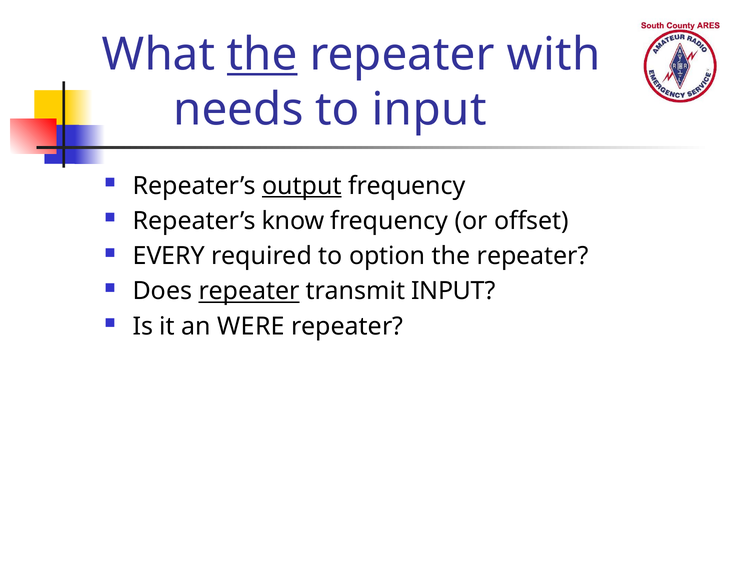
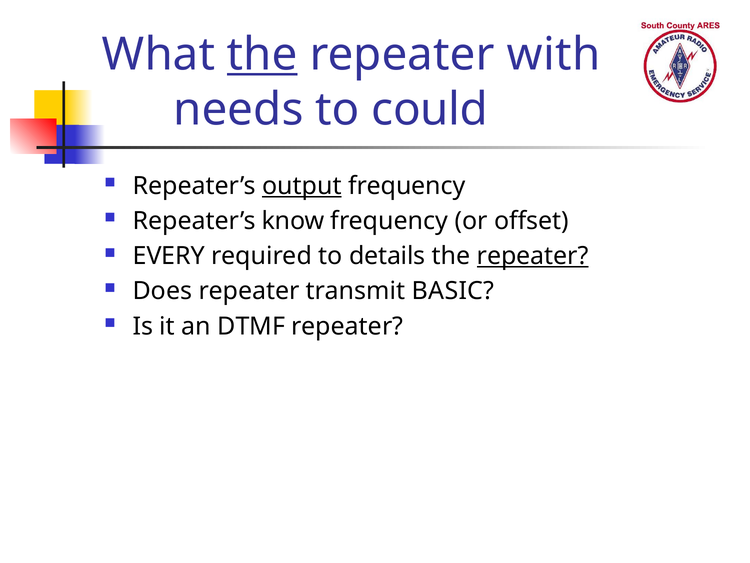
to input: input -> could
option: option -> details
repeater at (533, 256) underline: none -> present
repeater at (249, 291) underline: present -> none
transmit INPUT: INPUT -> BASIC
WERE: WERE -> DTMF
